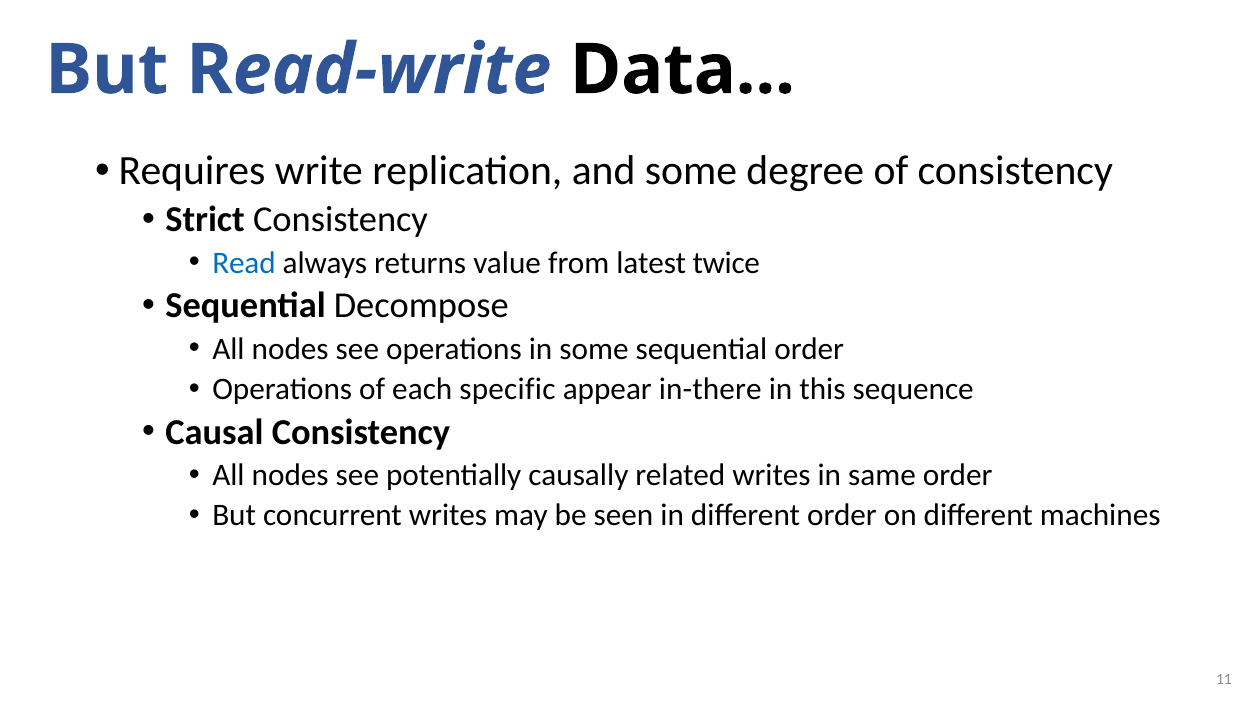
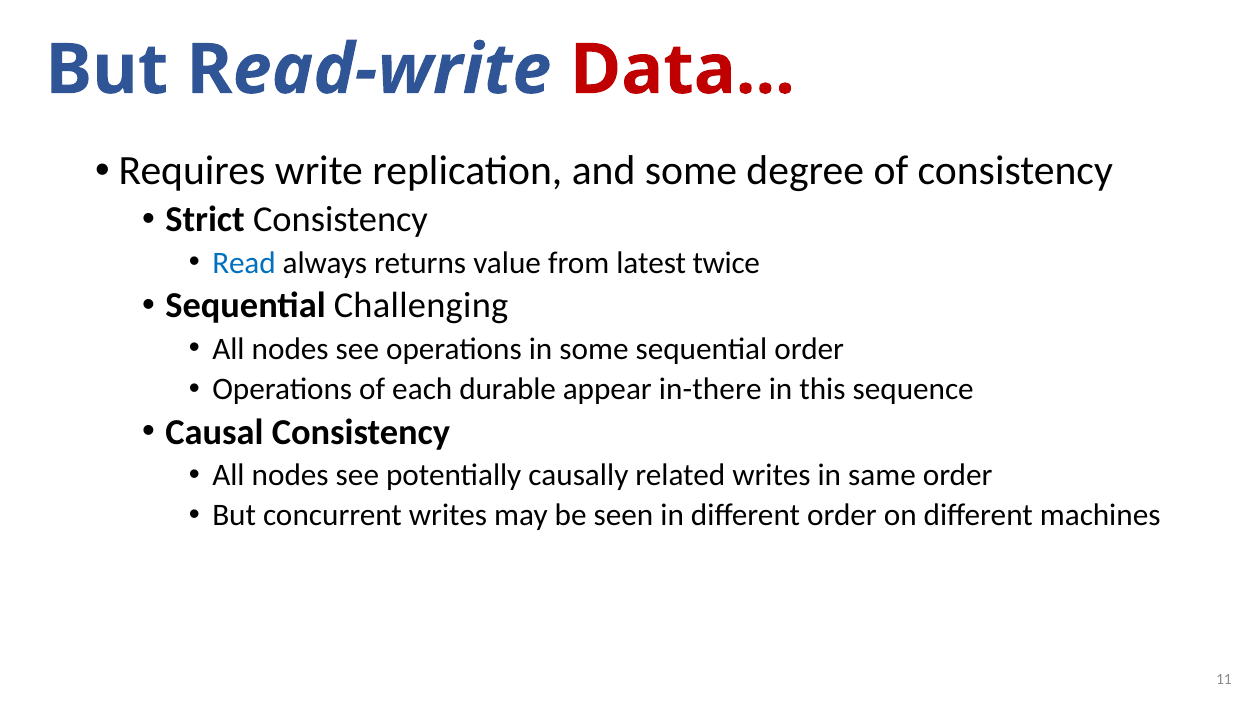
Data colour: black -> red
Decompose: Decompose -> Challenging
specific: specific -> durable
